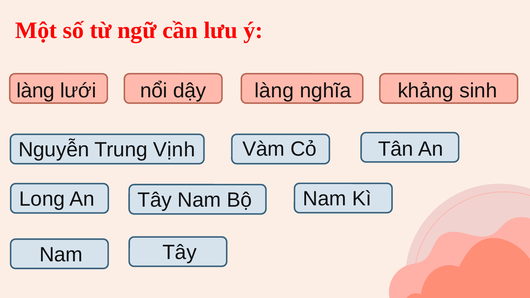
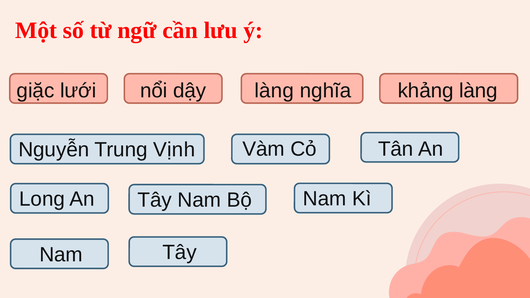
làng at (36, 91): làng -> giặc
khảng sinh: sinh -> làng
